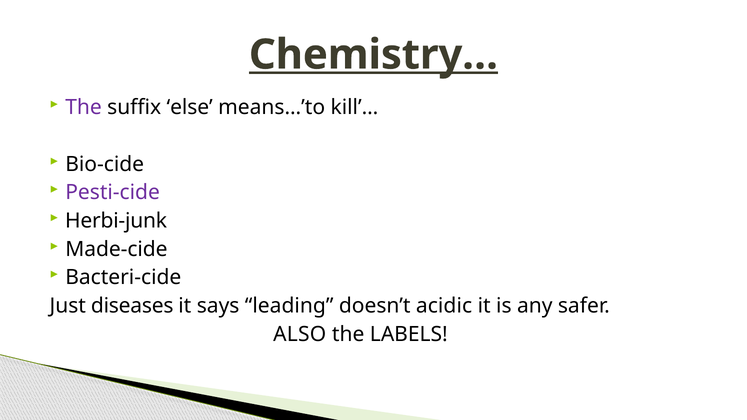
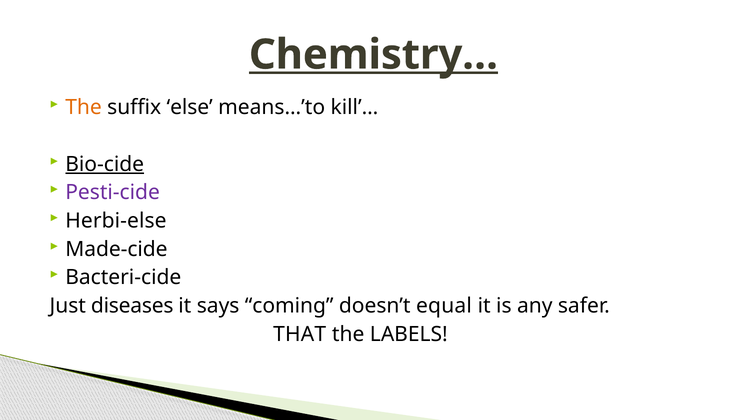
The at (84, 108) colour: purple -> orange
Bio-cide underline: none -> present
Herbi-junk: Herbi-junk -> Herbi-else
leading: leading -> coming
acidic: acidic -> equal
ALSO: ALSO -> THAT
